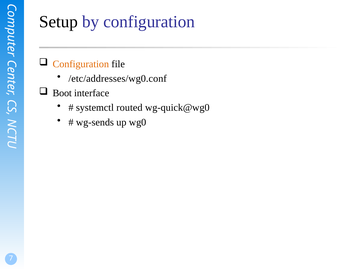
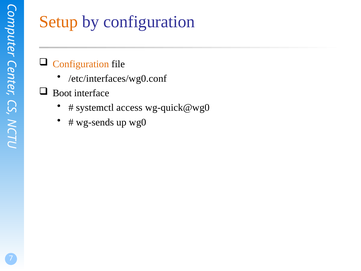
Setup colour: black -> orange
/etc/addresses/wg0.conf: /etc/addresses/wg0.conf -> /etc/interfaces/wg0.conf
routed: routed -> access
